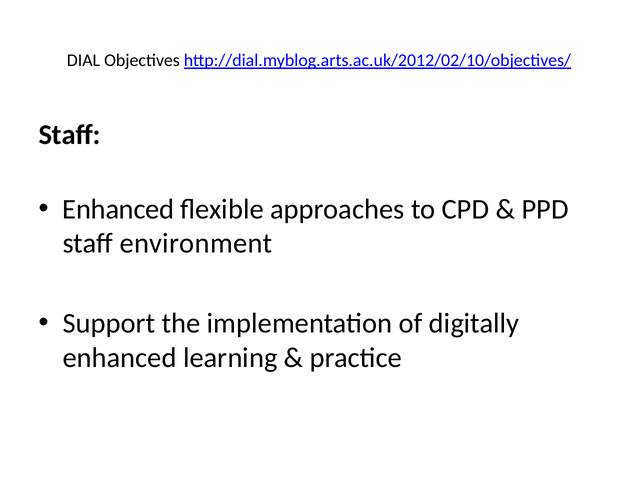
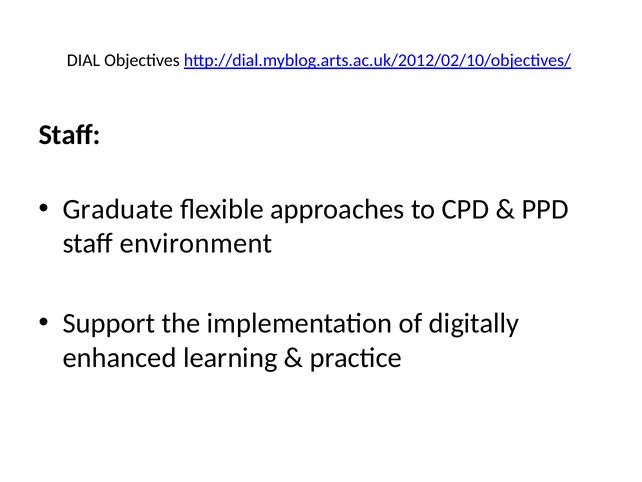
Enhanced at (118, 209): Enhanced -> Graduate
